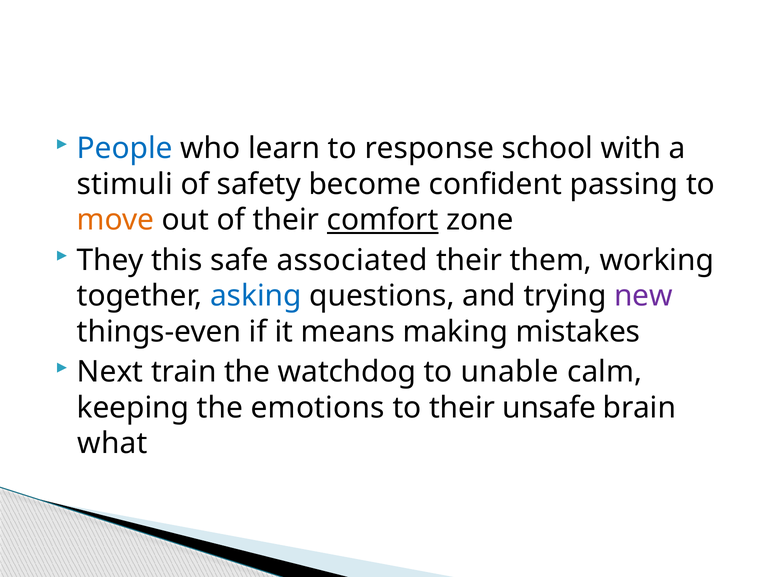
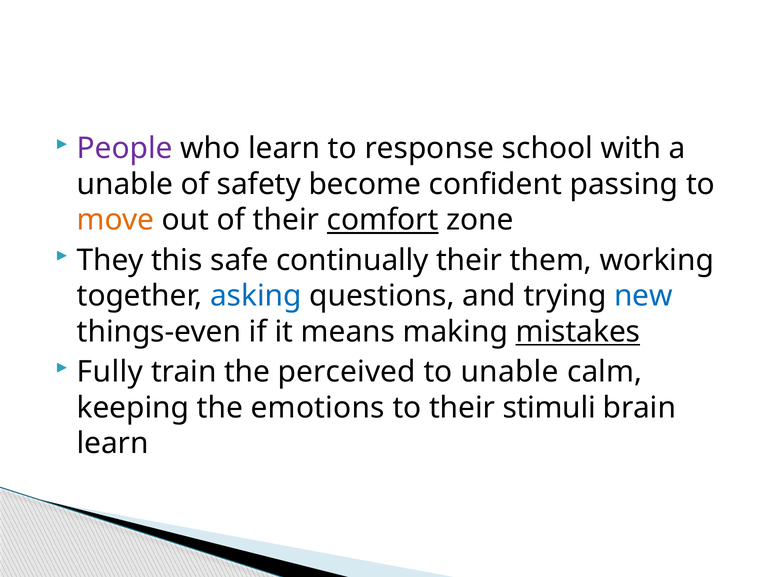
People colour: blue -> purple
stimuli at (125, 184): stimuli -> unable
associated: associated -> continually
new colour: purple -> blue
mistakes underline: none -> present
Next: Next -> Fully
watchdog: watchdog -> perceived
unsafe: unsafe -> stimuli
what at (112, 443): what -> learn
